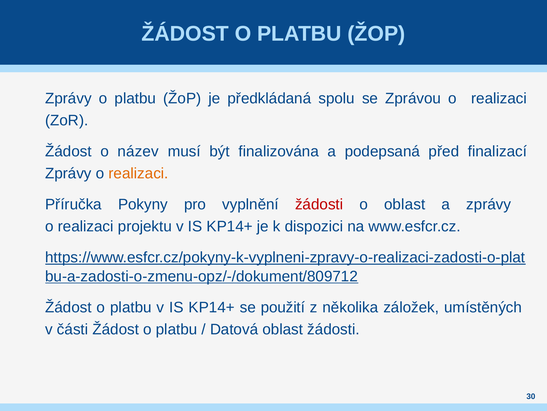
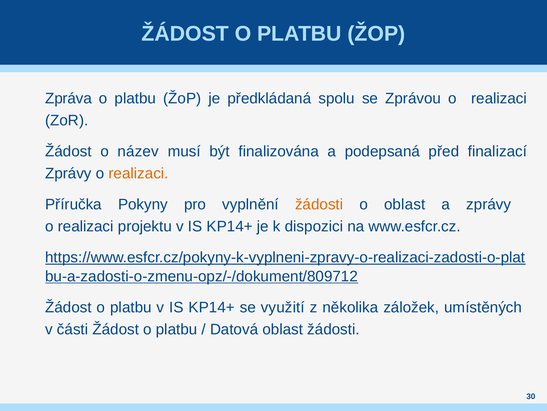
Zprávy at (68, 98): Zprávy -> Zpráva
žádosti at (319, 204) colour: red -> orange
použití: použití -> využití
